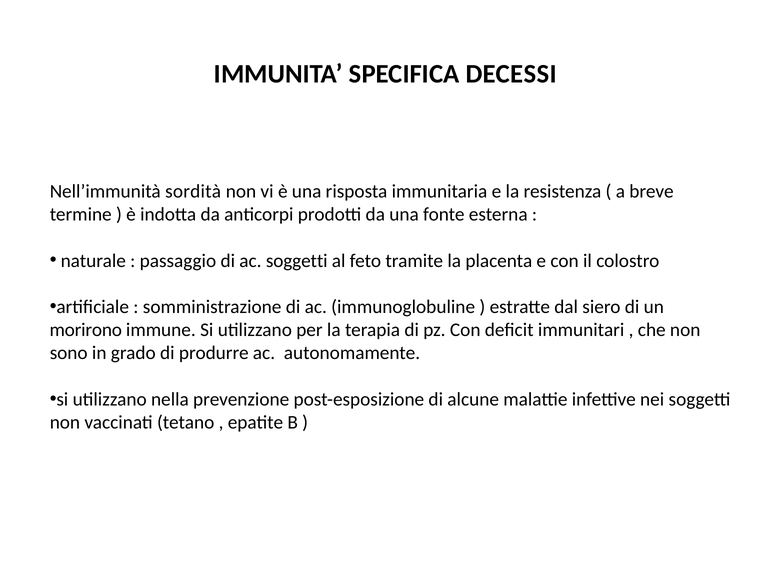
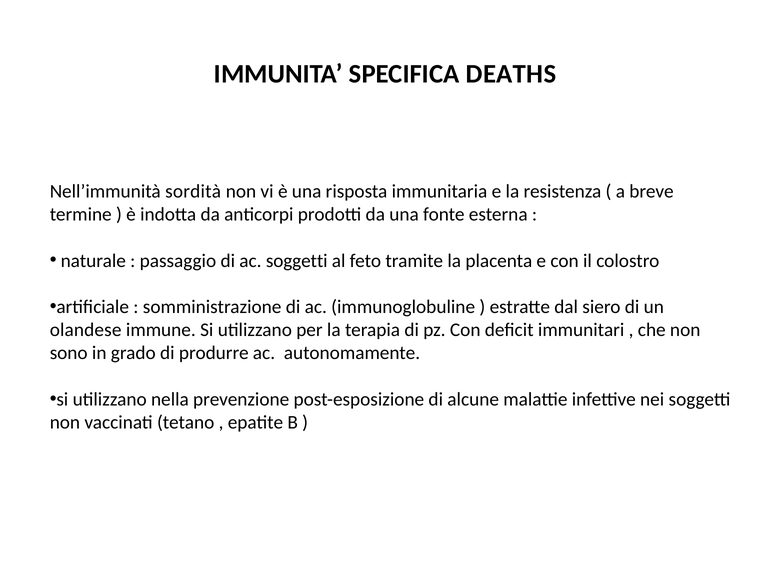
DECESSI: DECESSI -> DEATHS
morirono: morirono -> olandese
